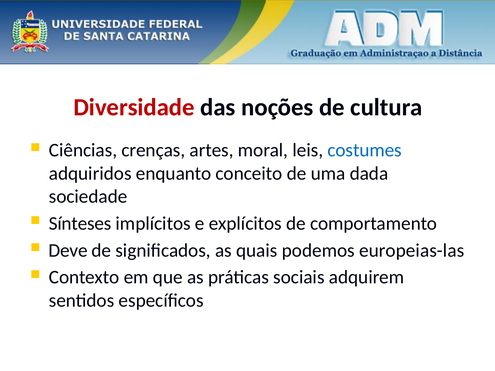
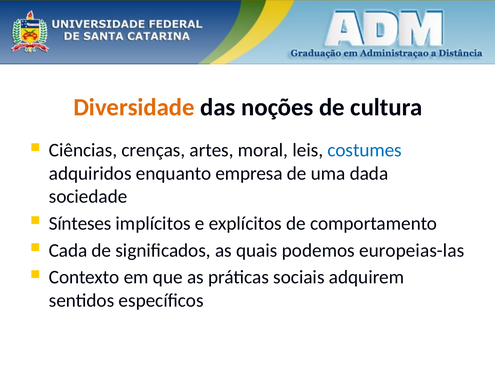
Diversidade colour: red -> orange
conceito: conceito -> empresa
Deve: Deve -> Cada
